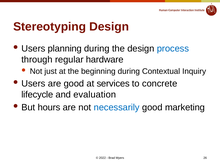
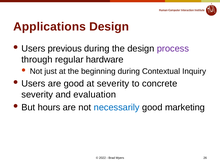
Stereotyping: Stereotyping -> Applications
planning: planning -> previous
process colour: blue -> purple
at services: services -> severity
lifecycle at (37, 95): lifecycle -> severity
